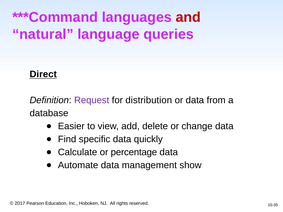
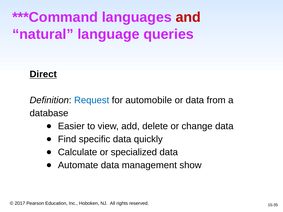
Request colour: purple -> blue
distribution: distribution -> automobile
percentage: percentage -> specialized
